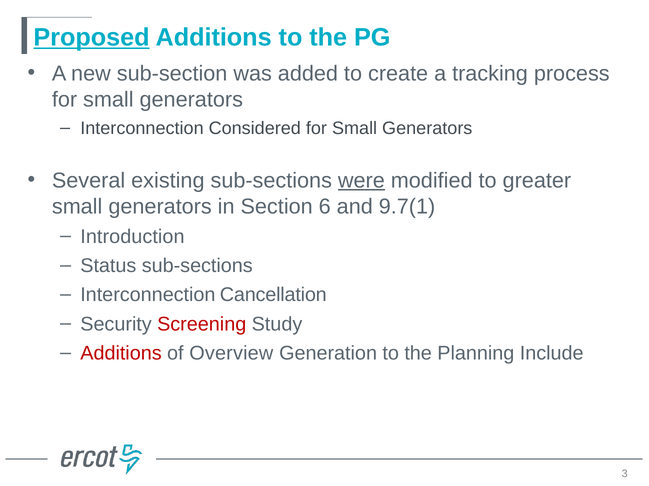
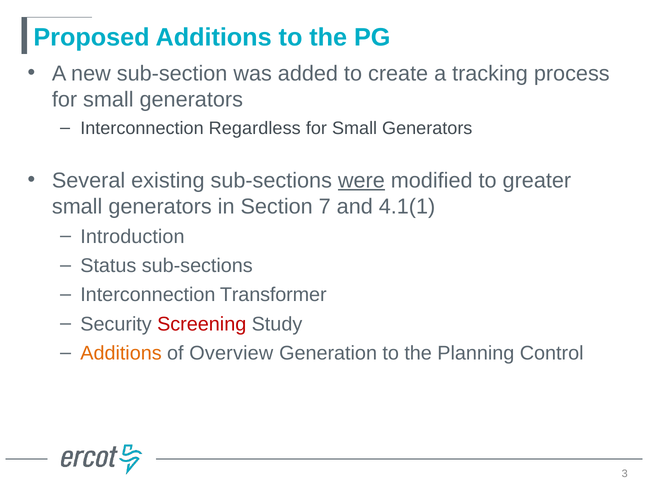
Proposed underline: present -> none
Considered: Considered -> Regardless
6: 6 -> 7
9.7(1: 9.7(1 -> 4.1(1
Cancellation: Cancellation -> Transformer
Additions at (121, 354) colour: red -> orange
Include: Include -> Control
